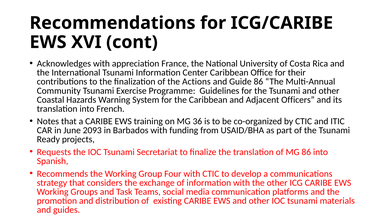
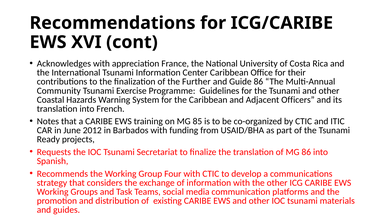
Actions: Actions -> Further
36: 36 -> 85
2093: 2093 -> 2012
